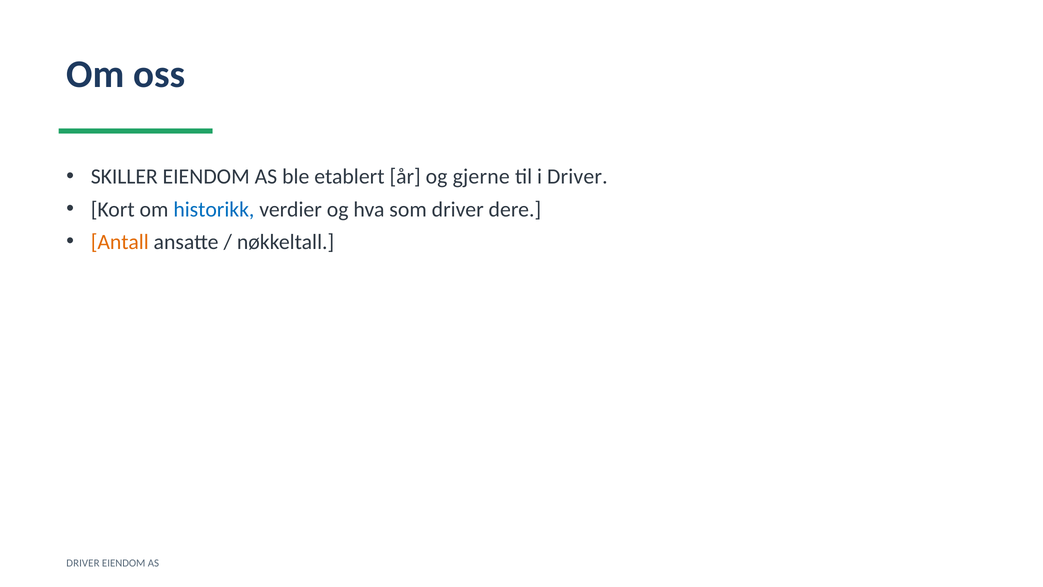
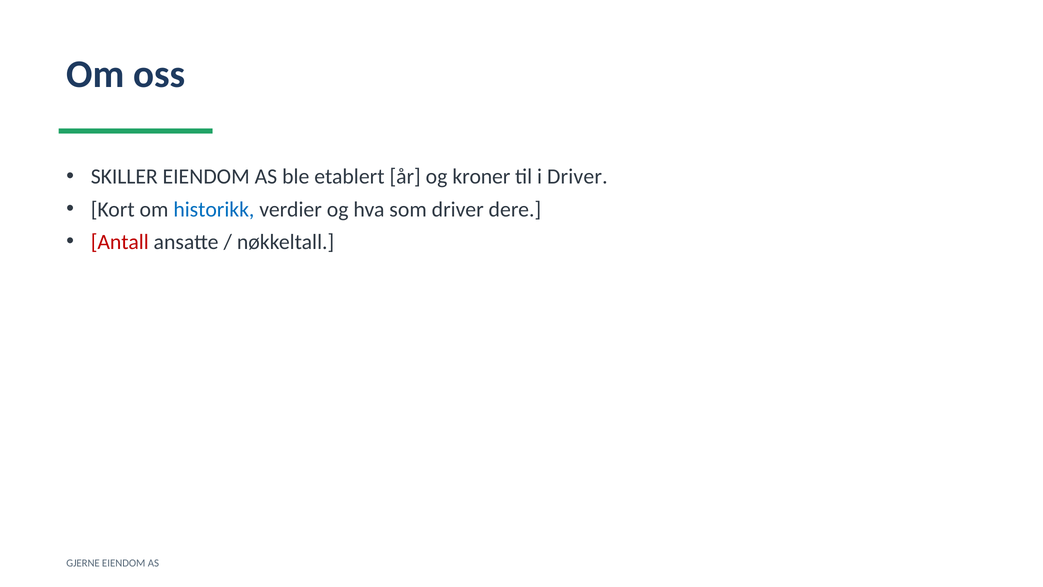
gjerne: gjerne -> kroner
Antall colour: orange -> red
DRIVER at (83, 563): DRIVER -> GJERNE
